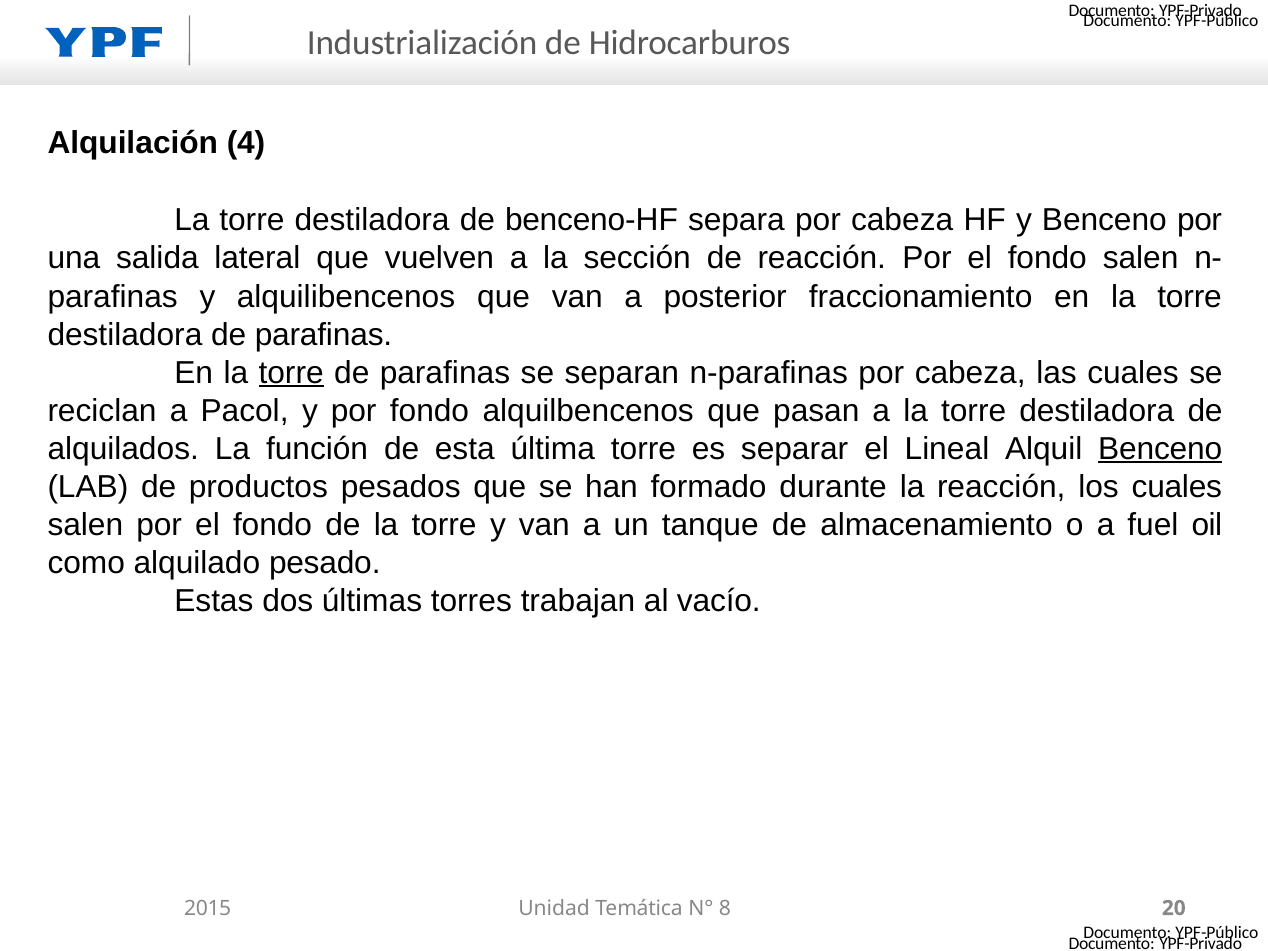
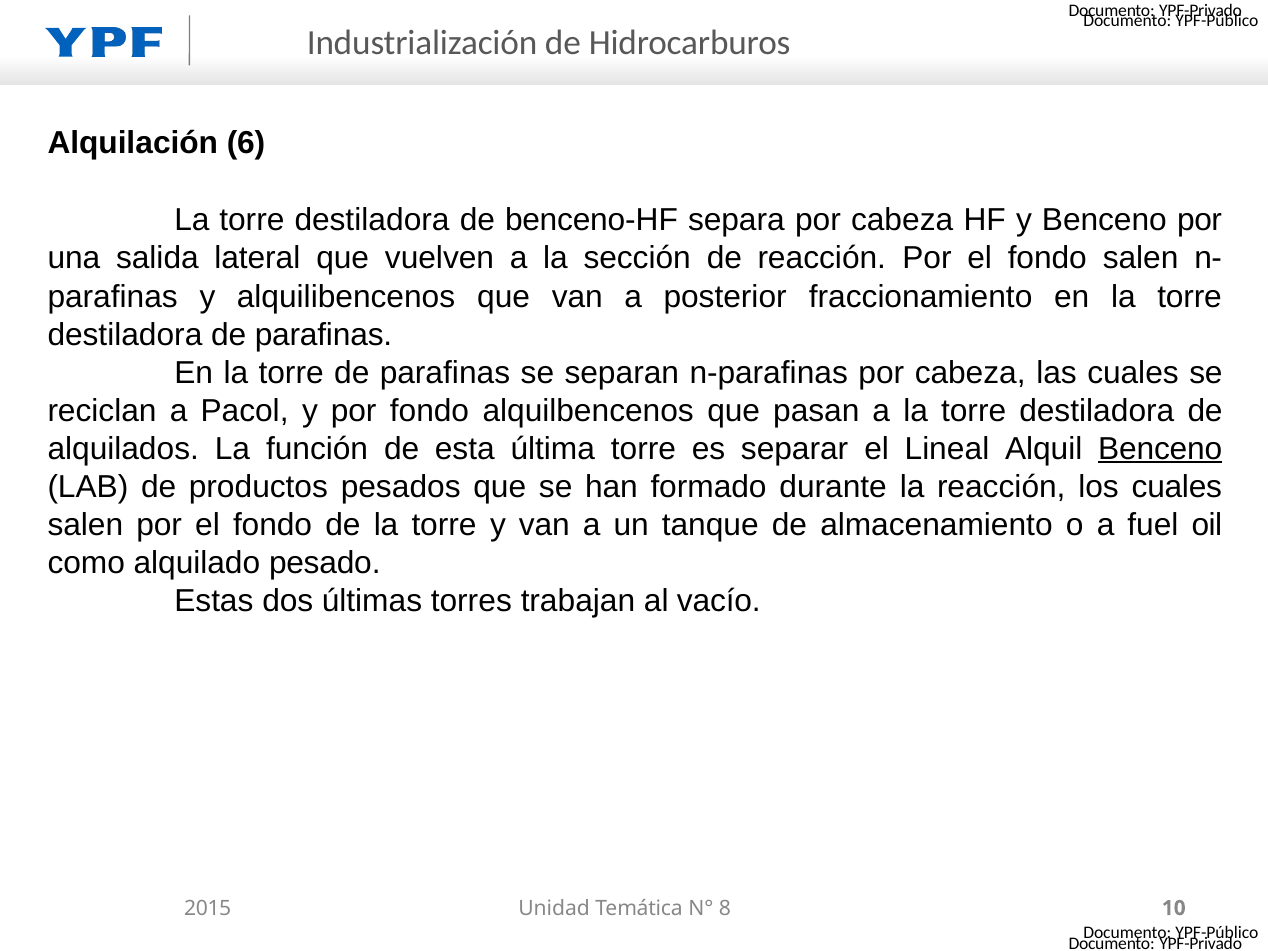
4: 4 -> 6
torre at (291, 373) underline: present -> none
20: 20 -> 10
